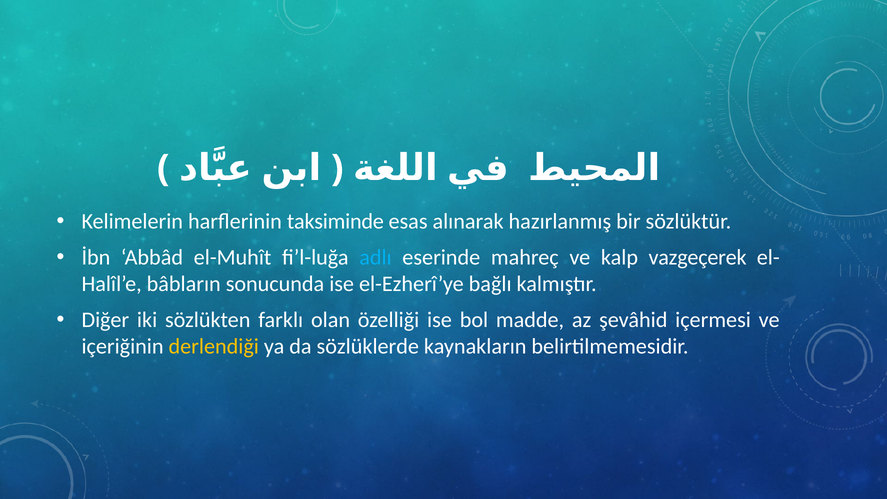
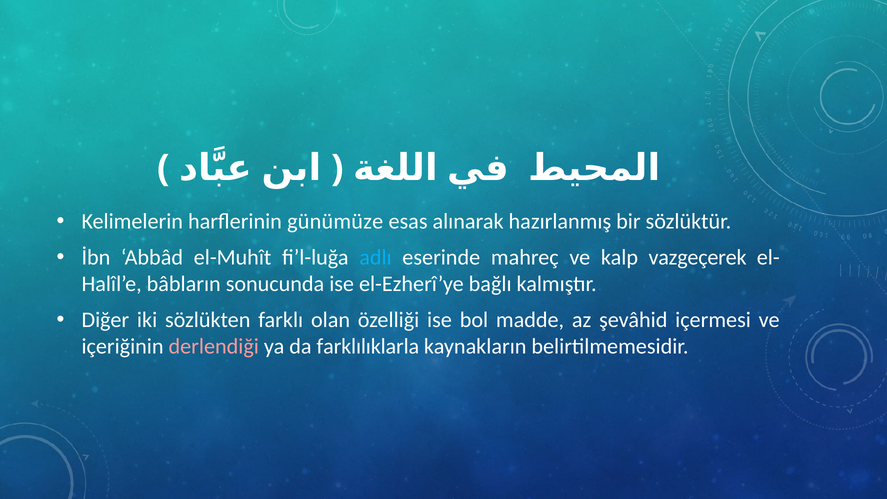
taksiminde: taksiminde -> günümüze
derlendiği colour: yellow -> pink
sözlüklerde: sözlüklerde -> farklılıklarla
